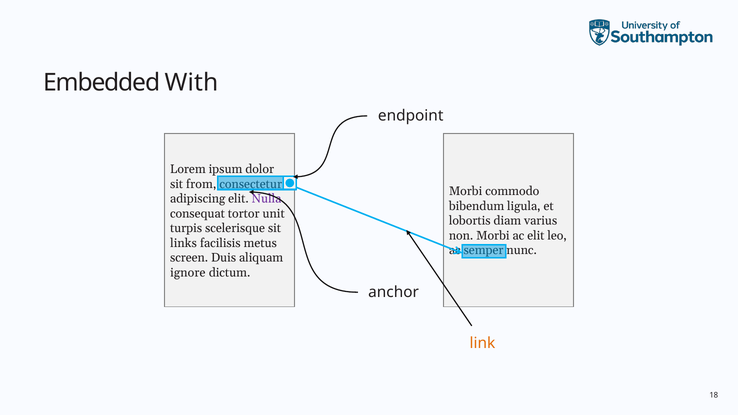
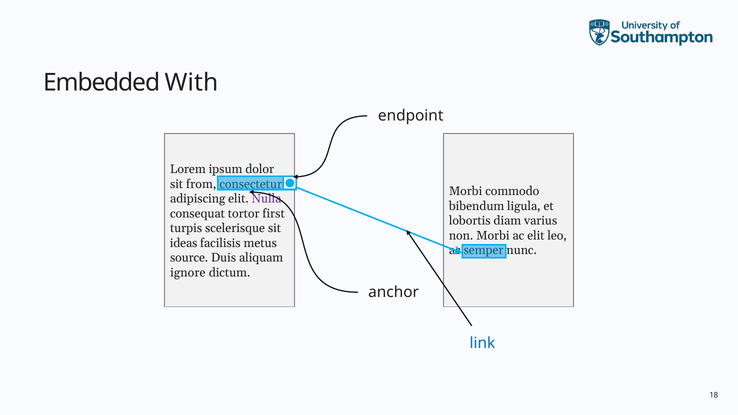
unit: unit -> first
links: links -> ideas
screen: screen -> source
link colour: orange -> blue
